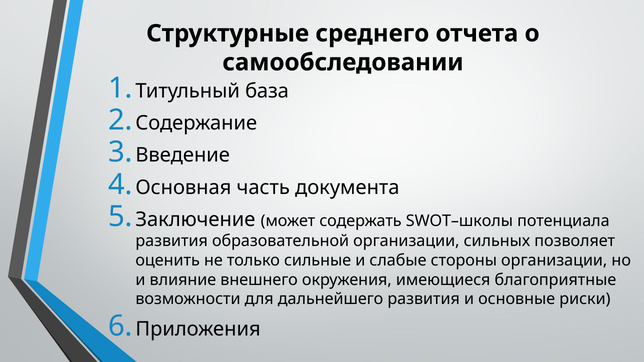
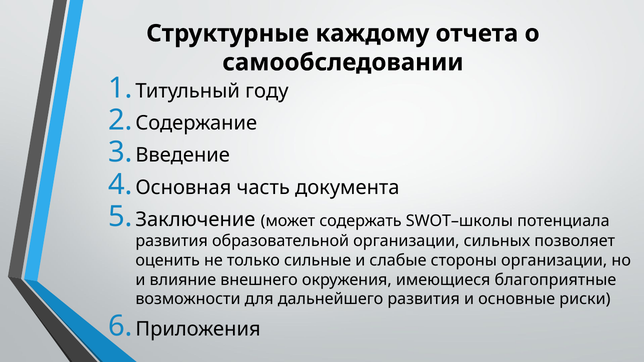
среднего: среднего -> каждому
база: база -> году
